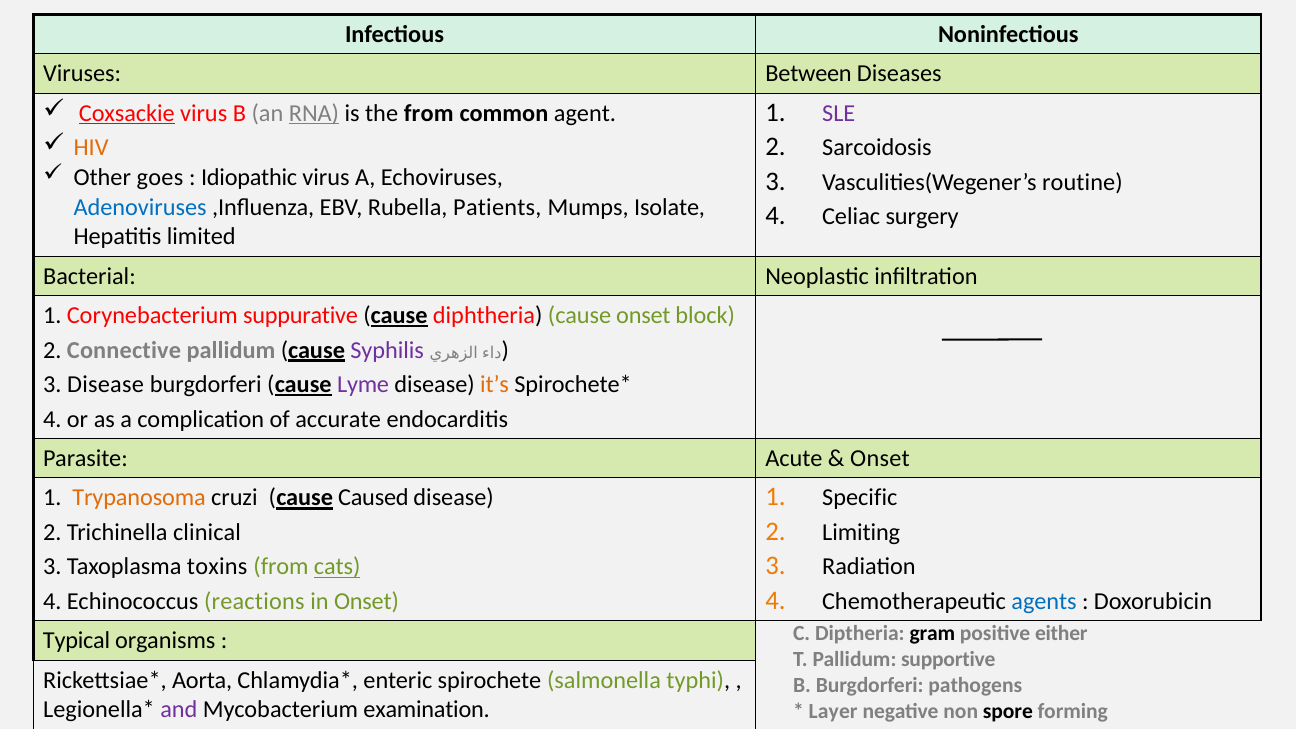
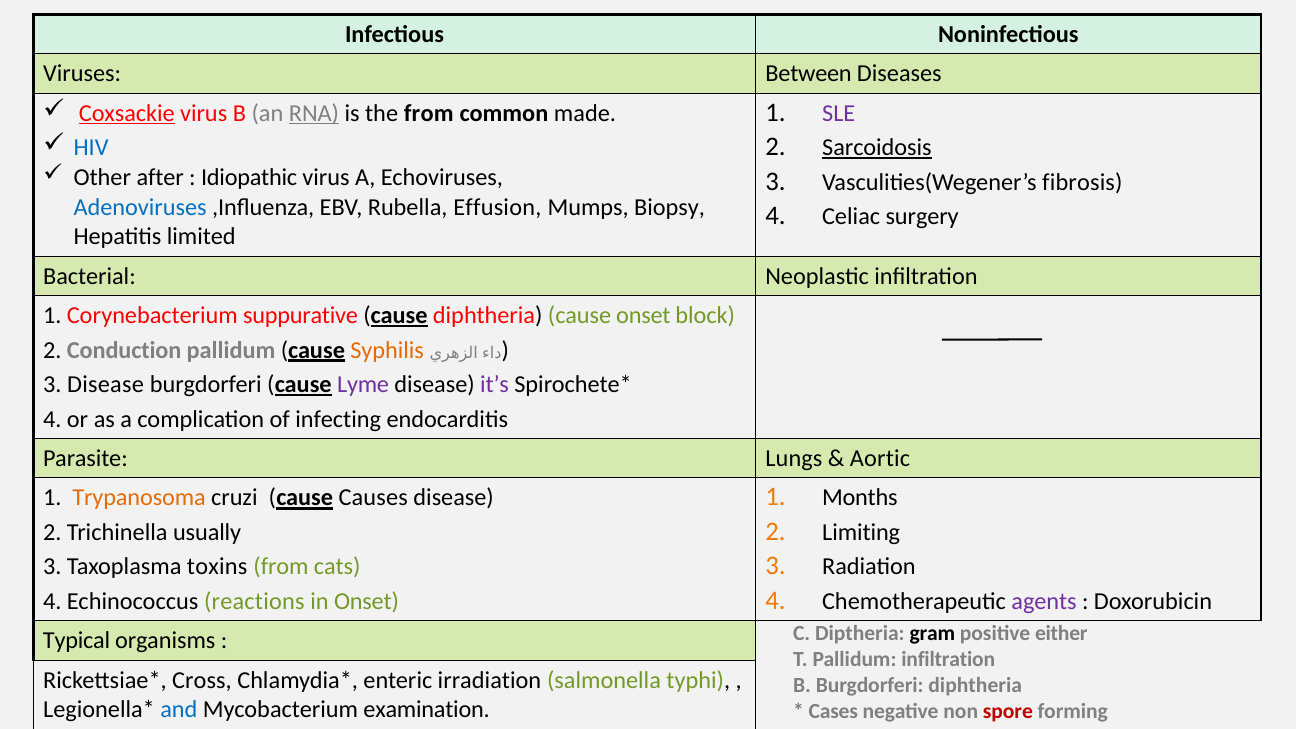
agent: agent -> made
HIV colour: orange -> blue
Sarcoidosis underline: none -> present
goes: goes -> after
routine: routine -> fibrosis
Patients: Patients -> Effusion
Isolate: Isolate -> Biopsy
Connective: Connective -> Conduction
Syphilis colour: purple -> orange
it’s colour: orange -> purple
accurate: accurate -> infecting
Acute: Acute -> Lungs
Onset at (880, 458): Onset -> Aortic
Specific: Specific -> Months
Caused: Caused -> Causes
clinical: clinical -> usually
cats underline: present -> none
agents colour: blue -> purple
Pallidum supportive: supportive -> infiltration
Aorta: Aorta -> Cross
spirochete: spirochete -> irradiation
Burgdorferi pathogens: pathogens -> diphtheria
and colour: purple -> blue
Layer: Layer -> Cases
spore colour: black -> red
